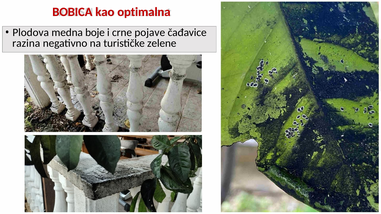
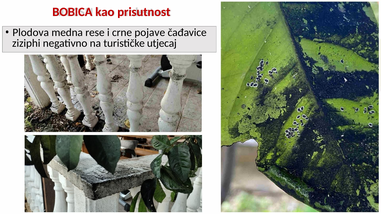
optimalna: optimalna -> prisutnost
boje: boje -> rese
razina: razina -> ziziphi
zelene: zelene -> utjecaj
